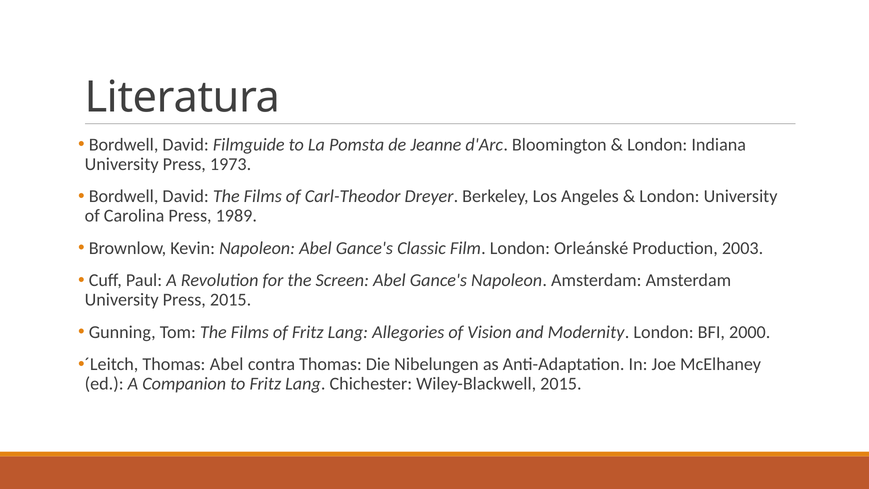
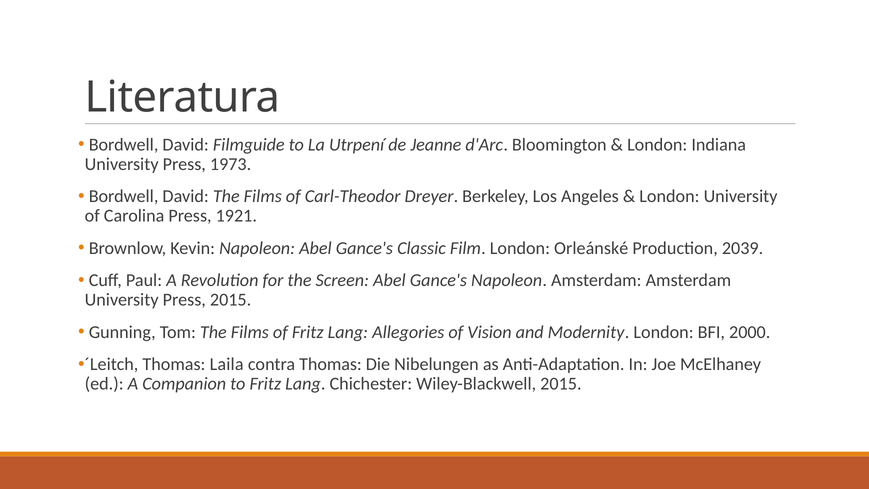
Pomsta: Pomsta -> Utrpení
1989: 1989 -> 1921
2003: 2003 -> 2039
Thomas Abel: Abel -> Laila
